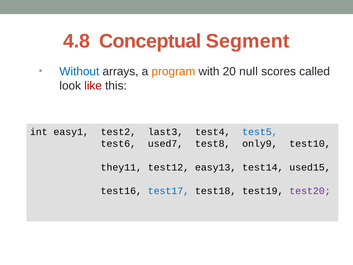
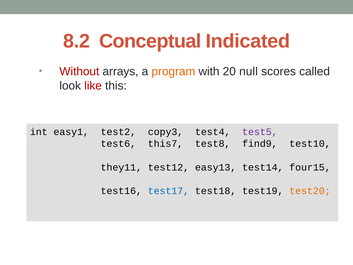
4.8: 4.8 -> 8.2
Segment: Segment -> Indicated
Without colour: blue -> red
last3: last3 -> copy3
test5 colour: blue -> purple
used7: used7 -> this7
only9: only9 -> find9
used15: used15 -> four15
test20 colour: purple -> orange
